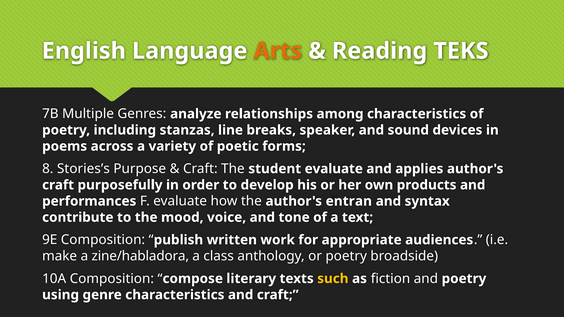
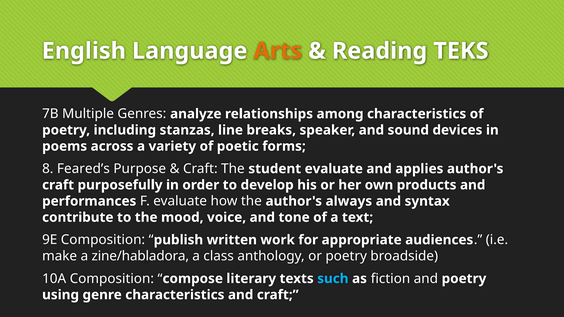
Stories’s: Stories’s -> Feared’s
entran: entran -> always
such colour: yellow -> light blue
